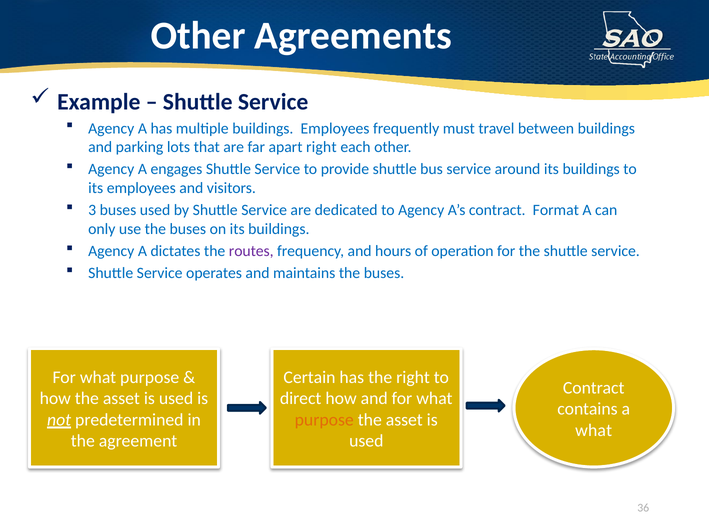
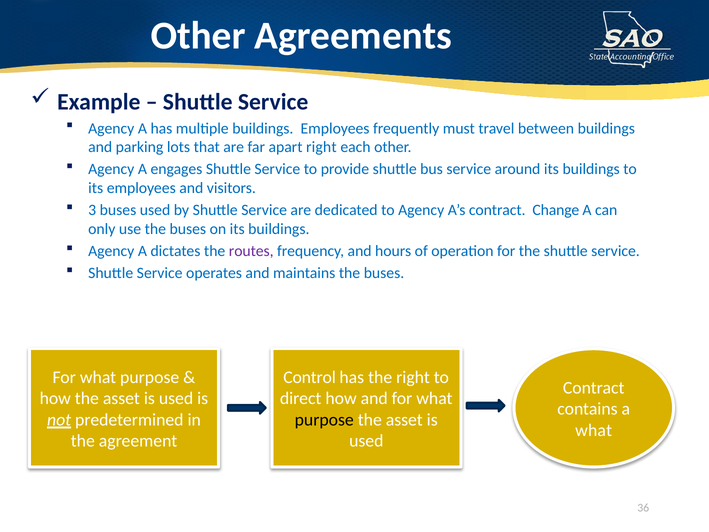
Format: Format -> Change
Certain: Certain -> Control
purpose at (324, 420) colour: orange -> black
